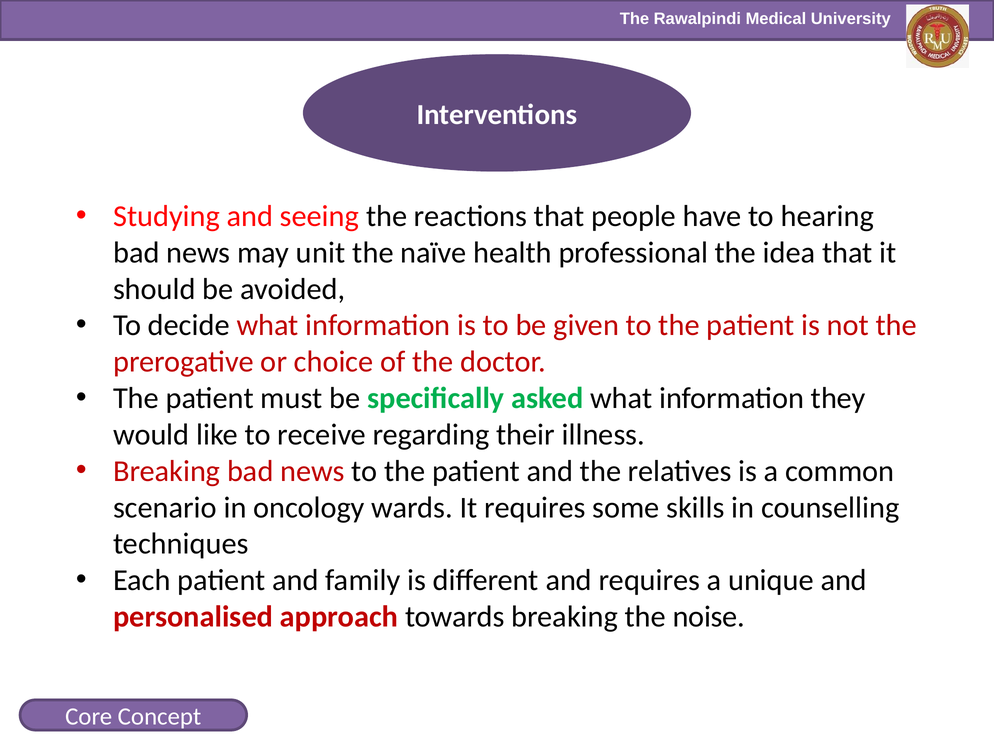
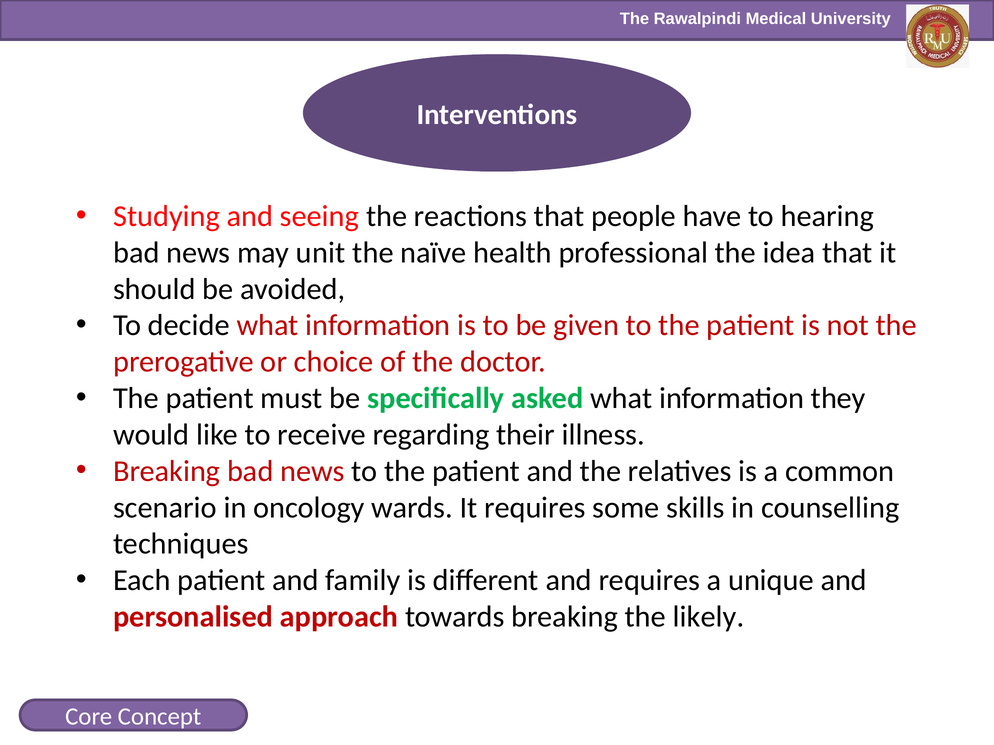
noise: noise -> likely
